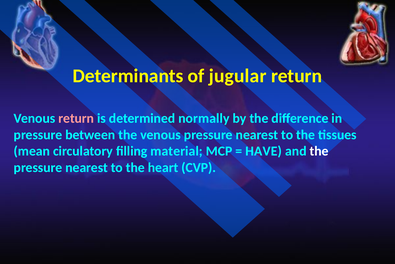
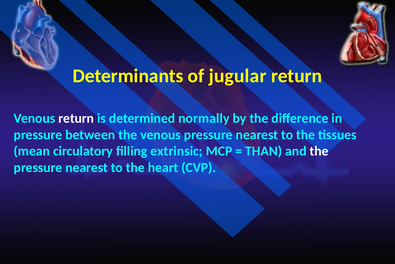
return at (76, 118) colour: pink -> white
material: material -> extrinsic
HAVE: HAVE -> THAN
